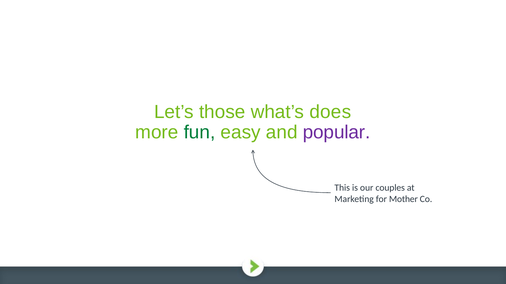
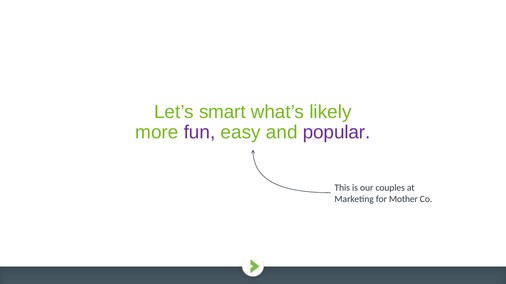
those: those -> smart
does: does -> likely
fun colour: green -> purple
